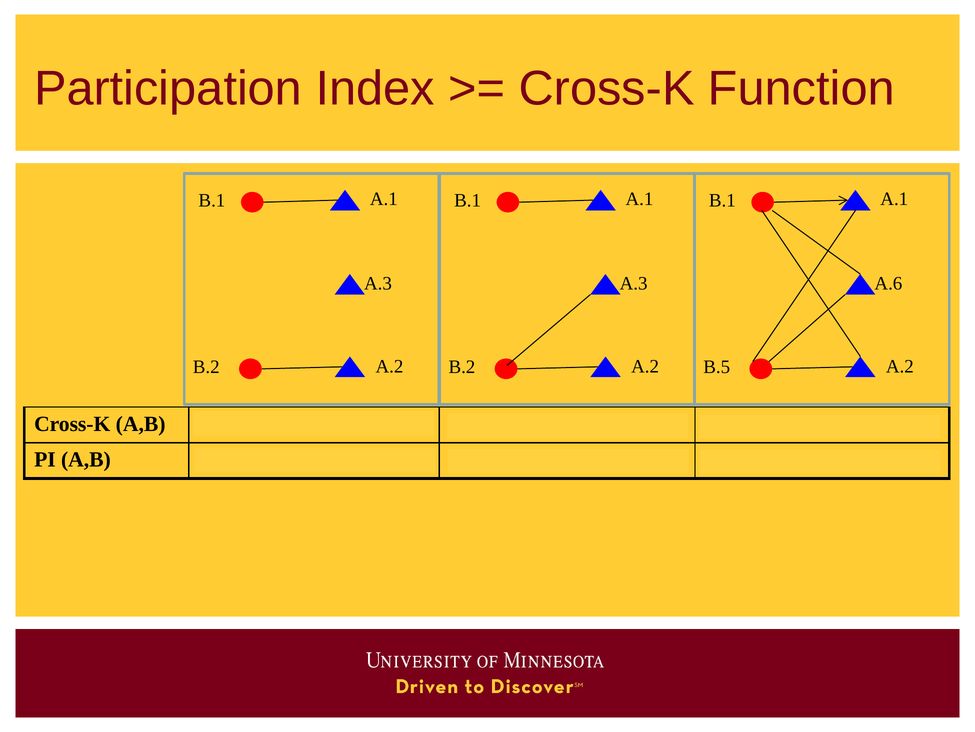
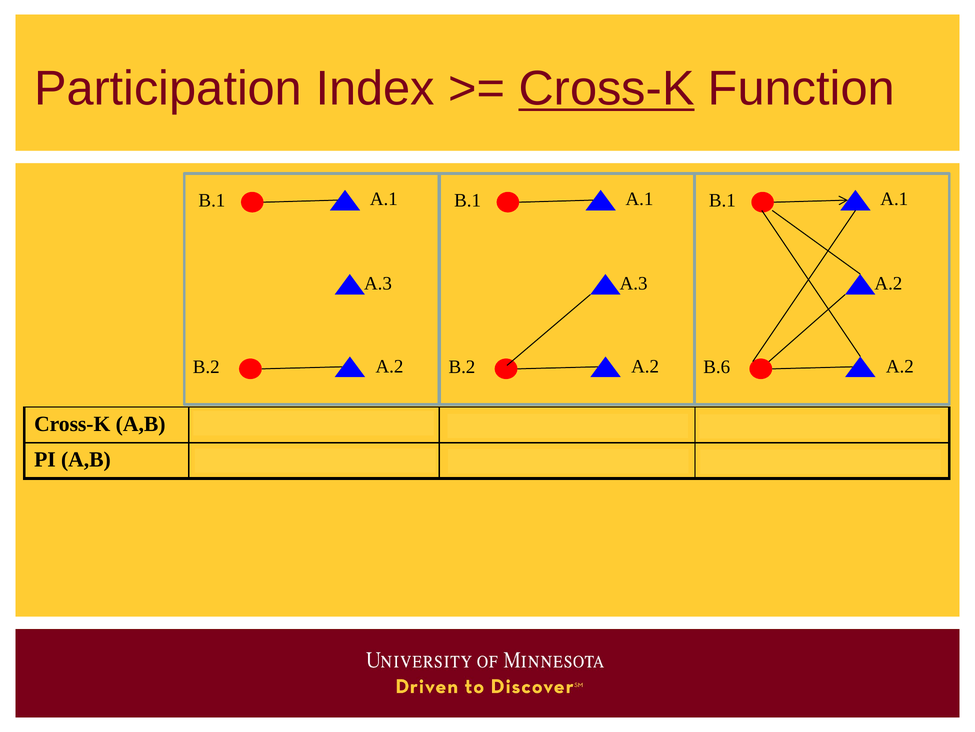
Cross-K at (607, 89) underline: none -> present
A.6 at (888, 283): A.6 -> A.2
B.5: B.5 -> B.6
